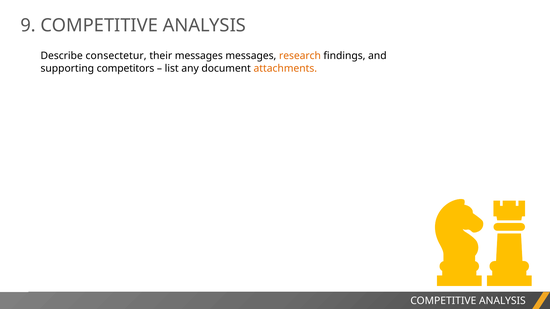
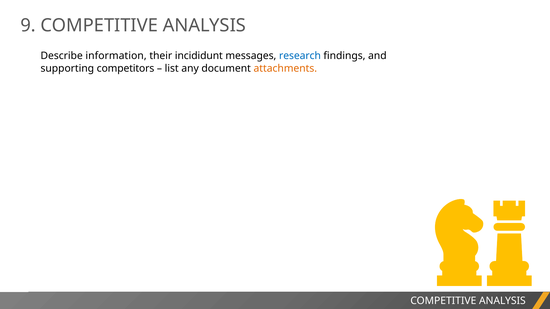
consectetur: consectetur -> information
their messages: messages -> incididunt
research colour: orange -> blue
